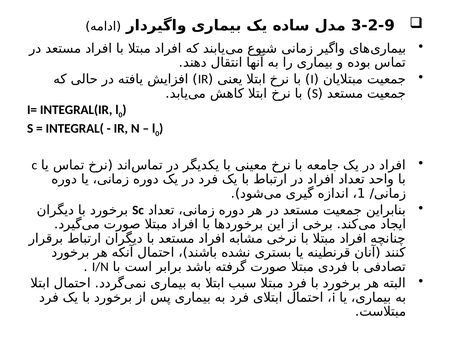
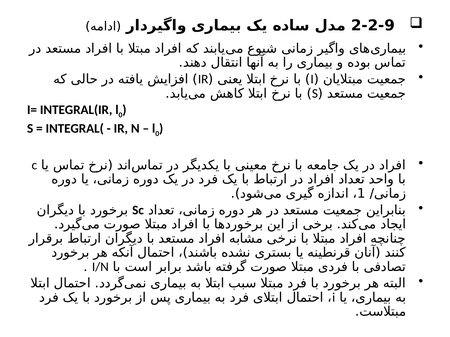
3-2-9: 3-2-9 -> 2-2-9
